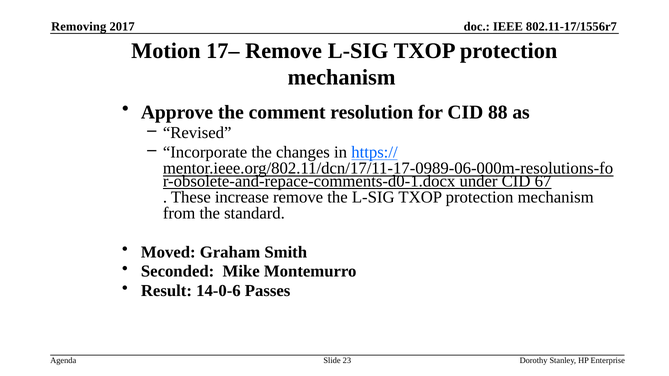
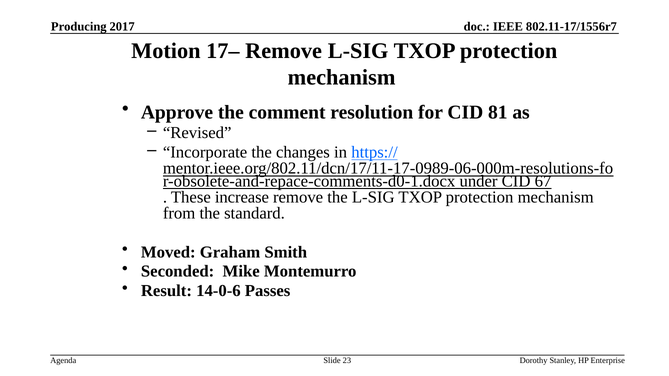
Removing: Removing -> Producing
88: 88 -> 81
